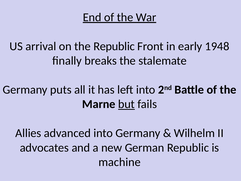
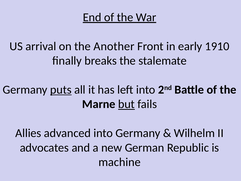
the Republic: Republic -> Another
1948: 1948 -> 1910
puts underline: none -> present
